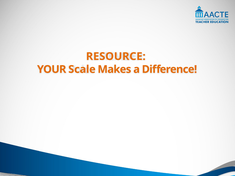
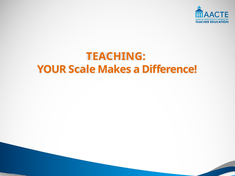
RESOURCE: RESOURCE -> TEACHING
